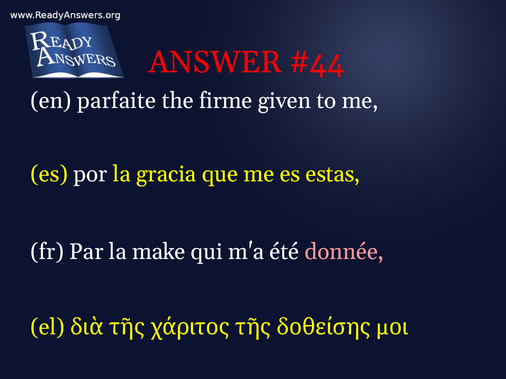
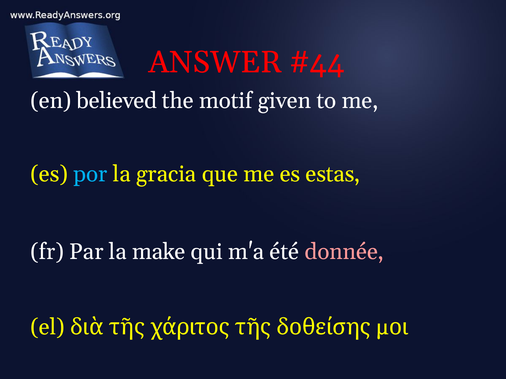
parfaite: parfaite -> believed
firme: firme -> motif
por colour: white -> light blue
